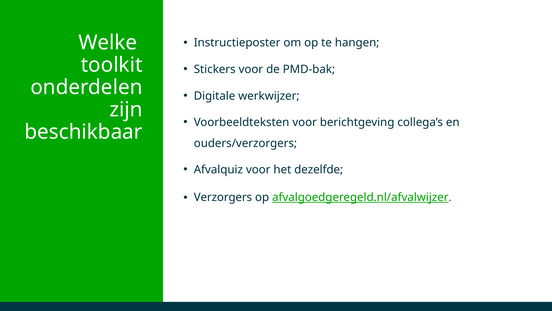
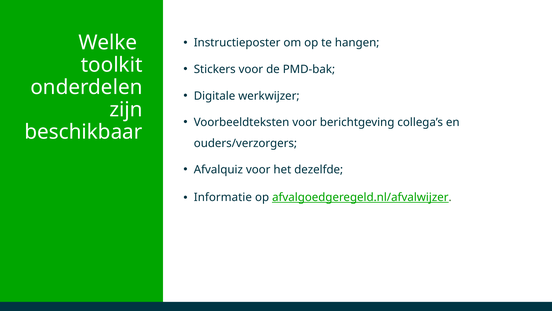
Verzorgers: Verzorgers -> Informatie
